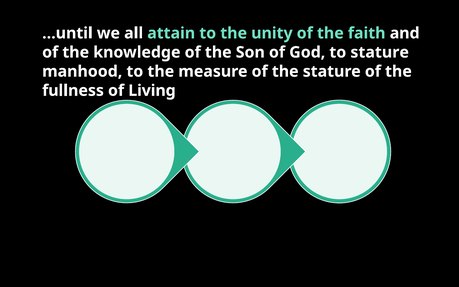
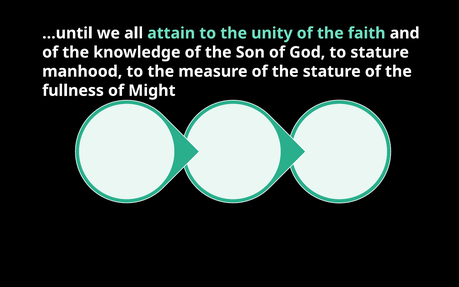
Living: Living -> Might
